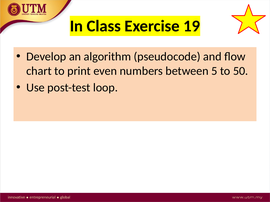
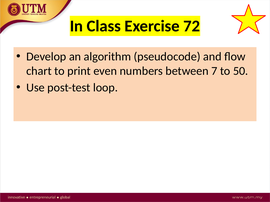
19: 19 -> 72
5: 5 -> 7
